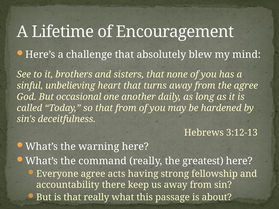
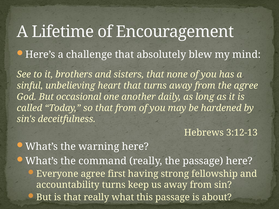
the greatest: greatest -> passage
acts: acts -> first
accountability there: there -> turns
